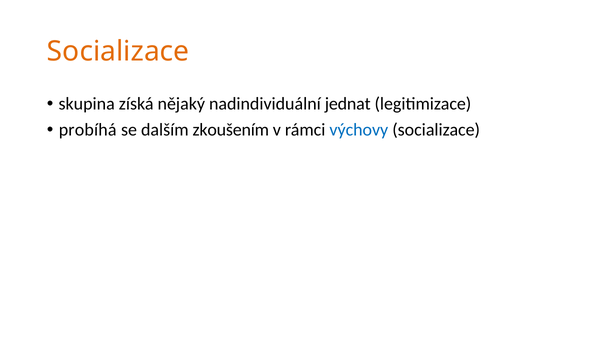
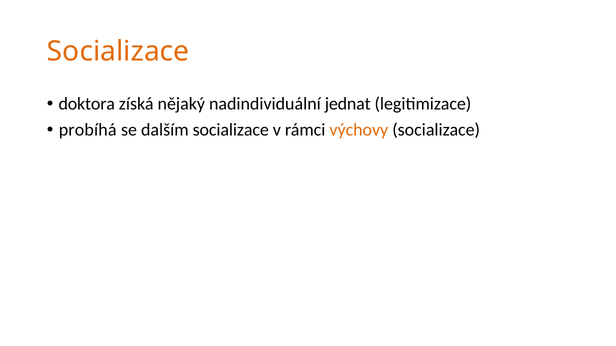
skupina: skupina -> doktora
dalším zkoušením: zkoušením -> socializace
výchovy colour: blue -> orange
